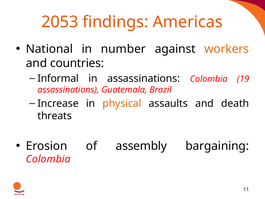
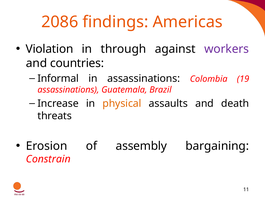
2053: 2053 -> 2086
National: National -> Violation
number: number -> through
workers colour: orange -> purple
Colombia at (48, 159): Colombia -> Constrain
